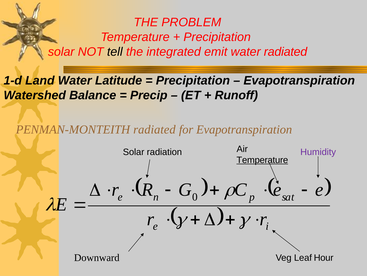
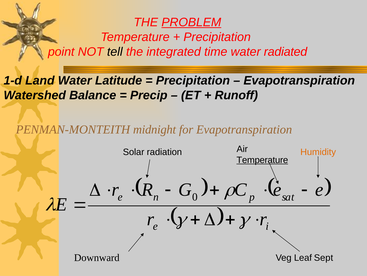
PROBLEM underline: none -> present
solar at (61, 52): solar -> point
emit: emit -> time
PENMAN-MONTEITH radiated: radiated -> midnight
Humidity colour: purple -> orange
Hour: Hour -> Sept
